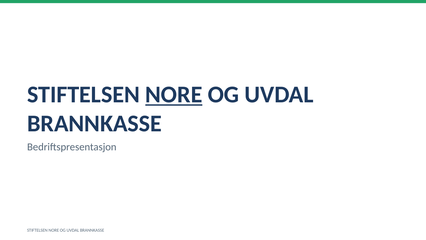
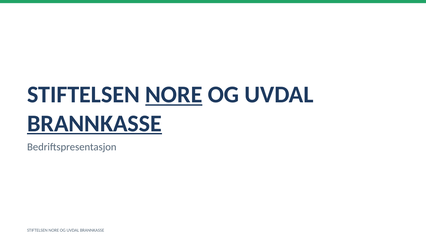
BRANNKASSE at (95, 123) underline: none -> present
